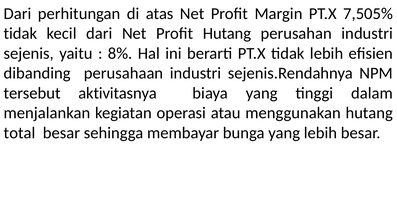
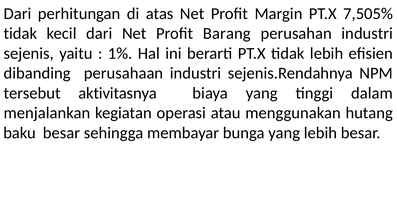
Profit Hutang: Hutang -> Barang
8%: 8% -> 1%
total: total -> baku
